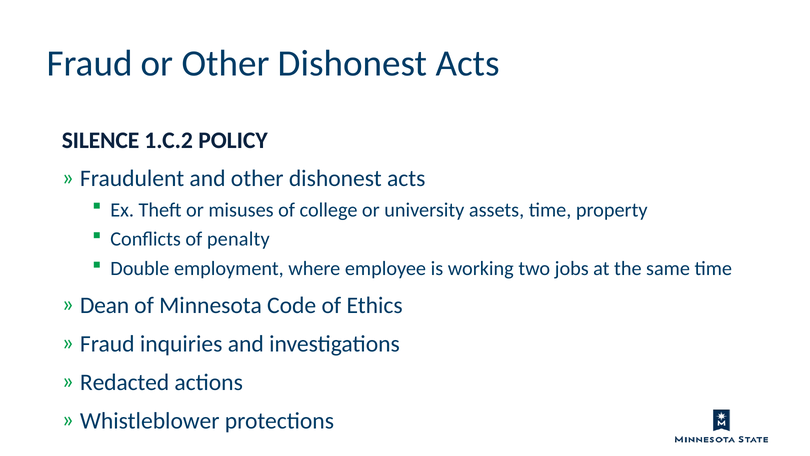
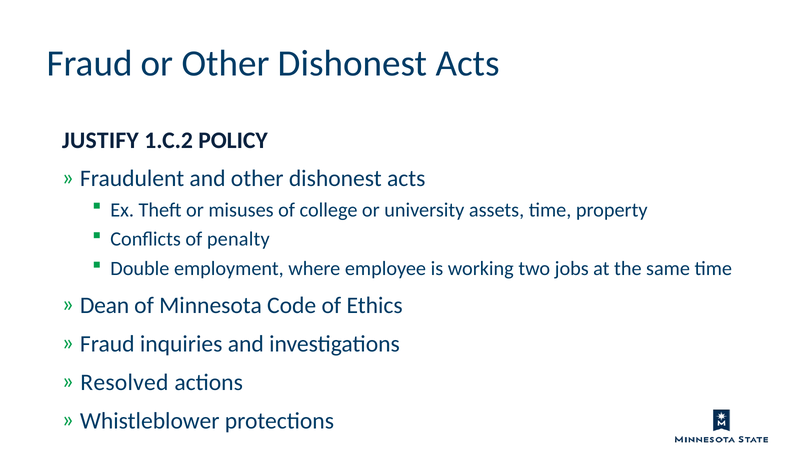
SILENCE: SILENCE -> JUSTIFY
Redacted: Redacted -> Resolved
